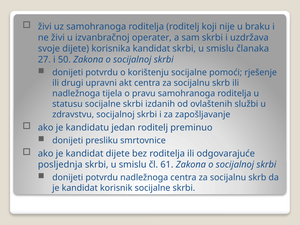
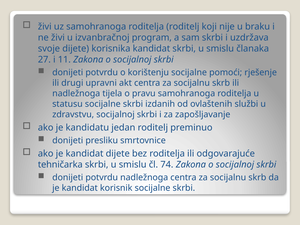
operater: operater -> program
50: 50 -> 11
posljednja: posljednja -> tehničarka
61: 61 -> 74
